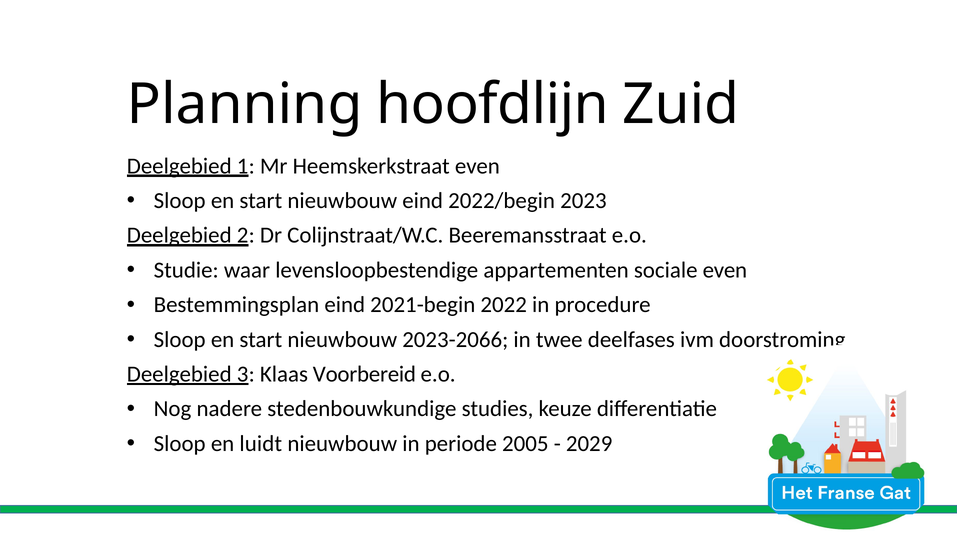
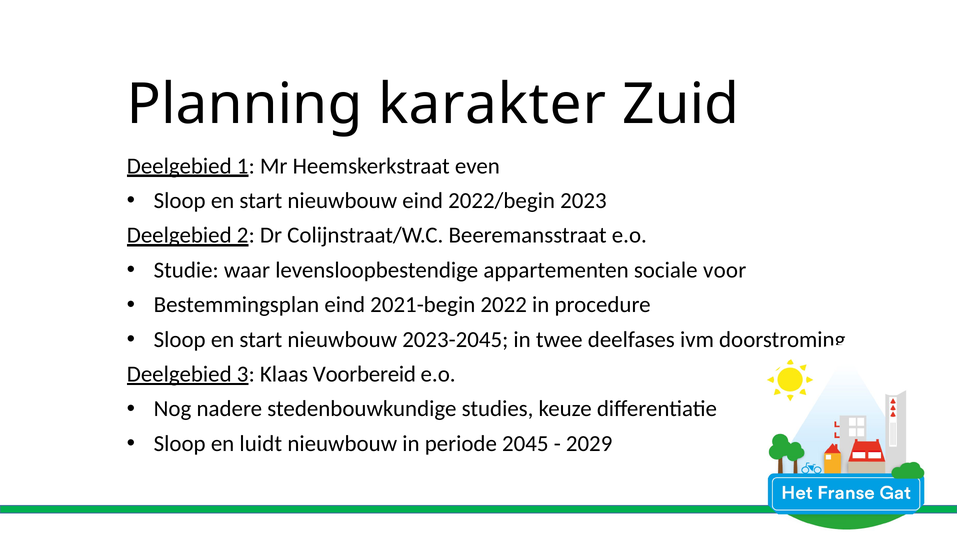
hoofdlijn: hoofdlijn -> karakter
sociale even: even -> voor
2023-2066: 2023-2066 -> 2023-2045
2005: 2005 -> 2045
